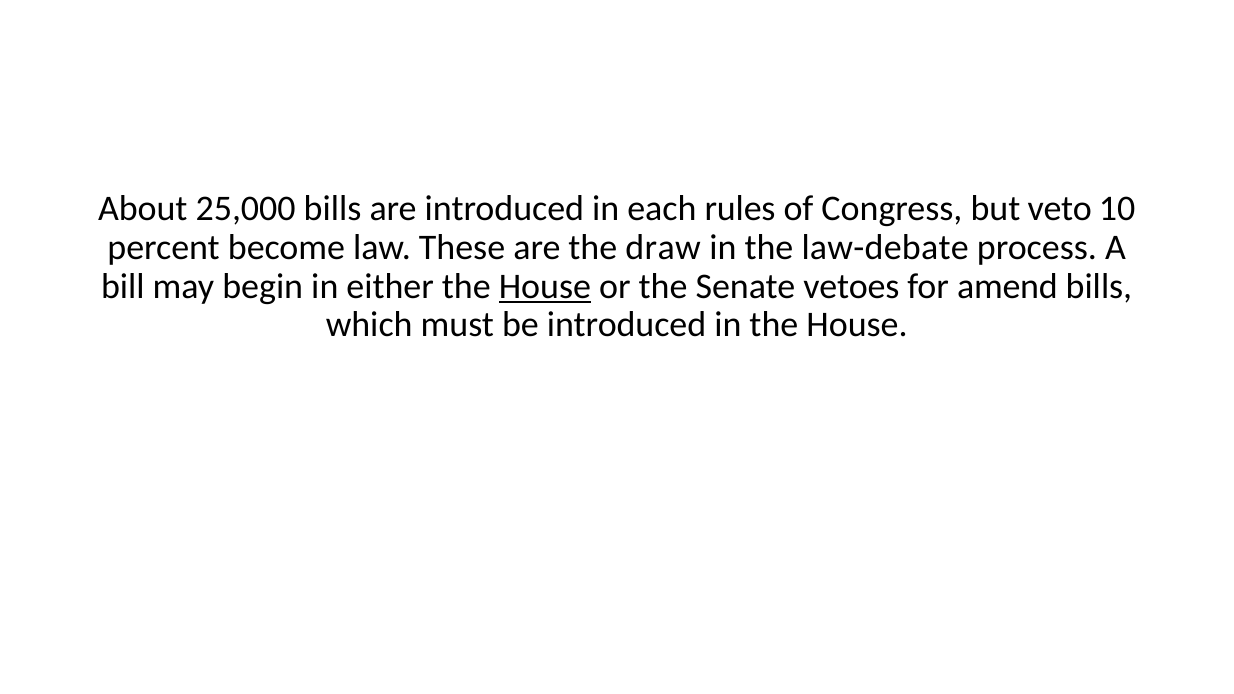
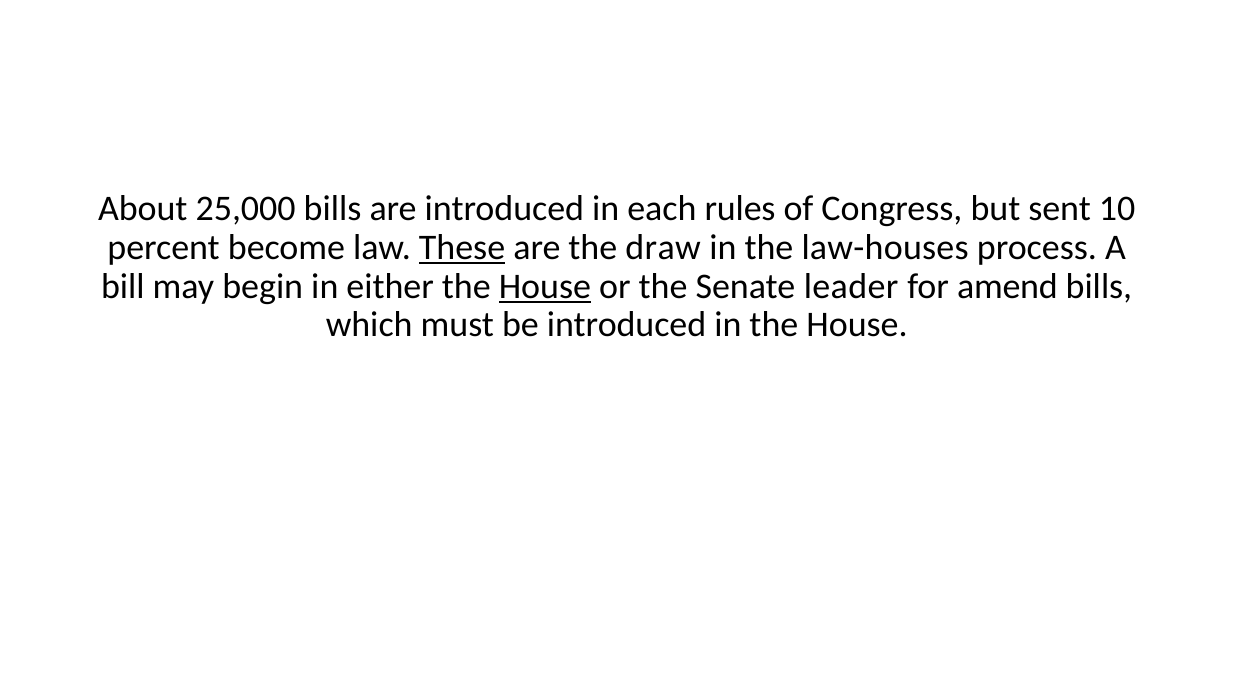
veto: veto -> sent
These underline: none -> present
law-debate: law-debate -> law-houses
vetoes: vetoes -> leader
